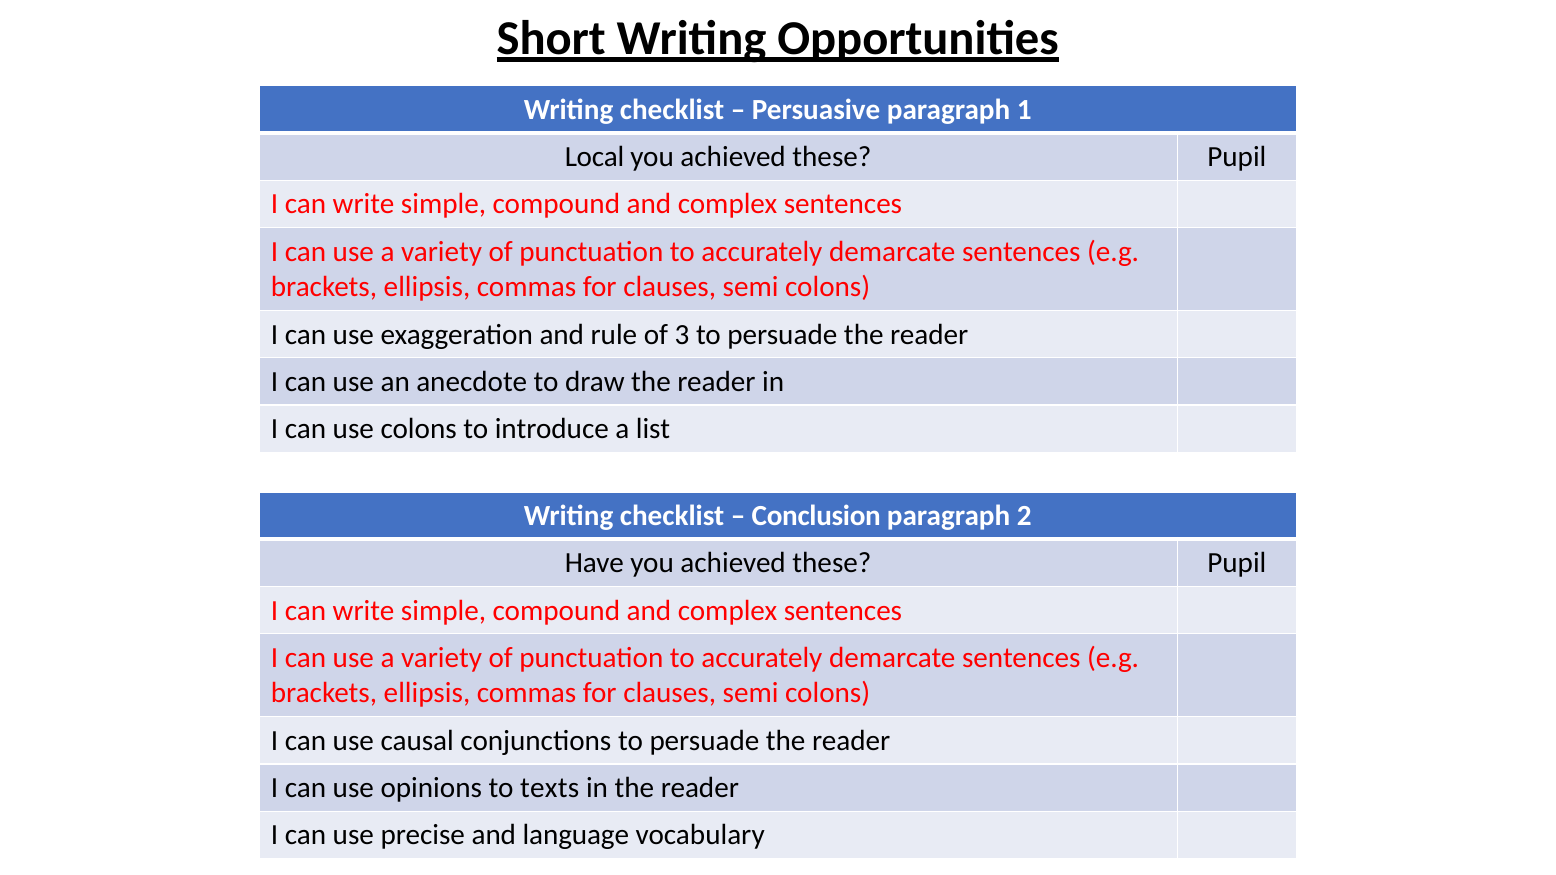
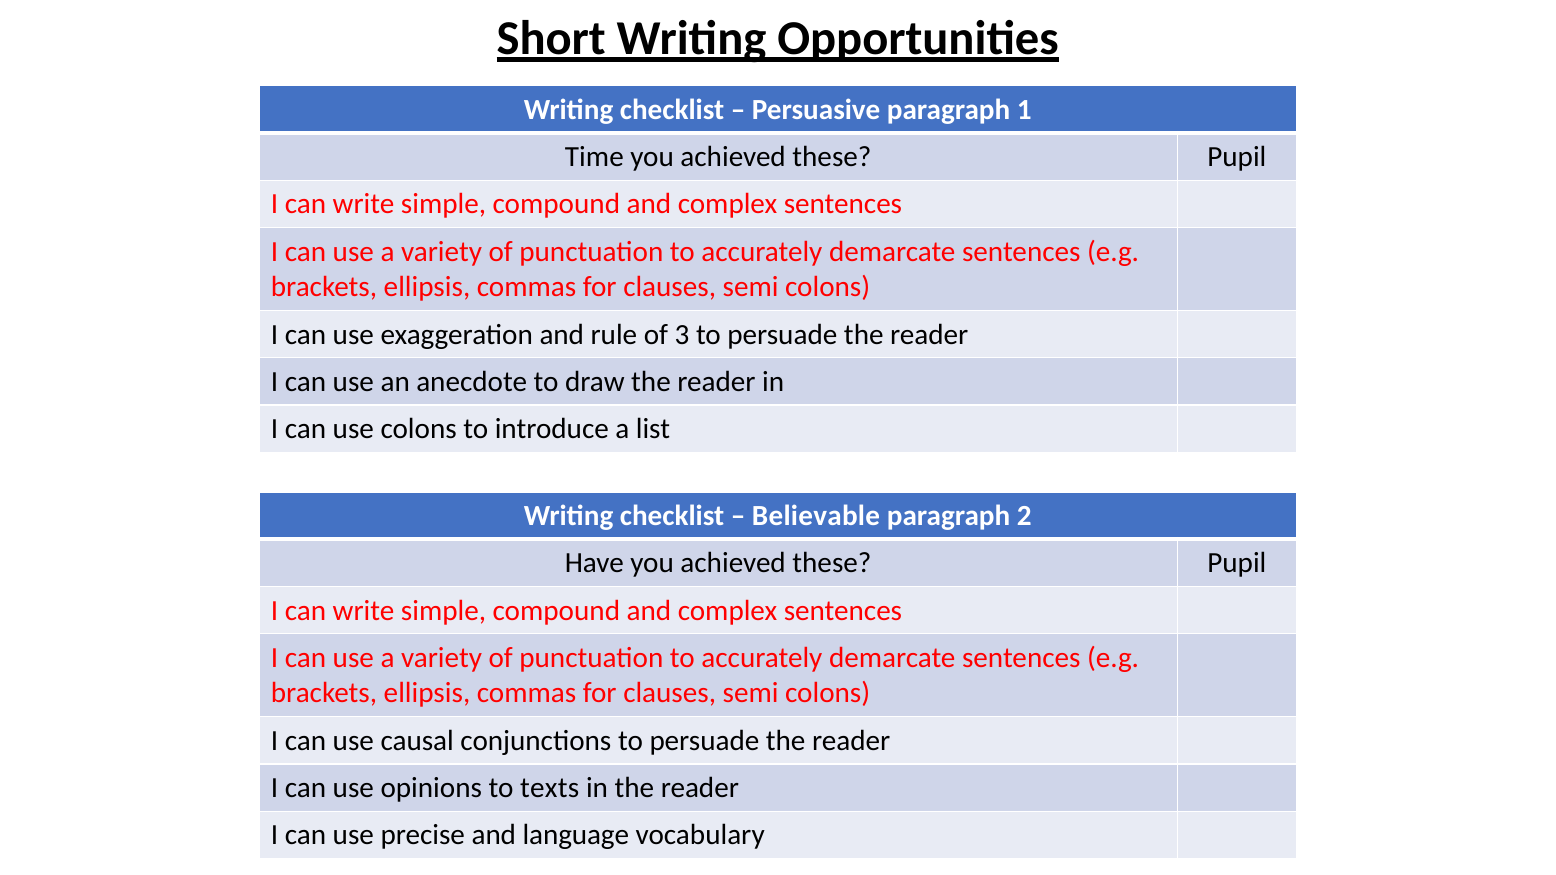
Local: Local -> Time
Conclusion: Conclusion -> Believable
